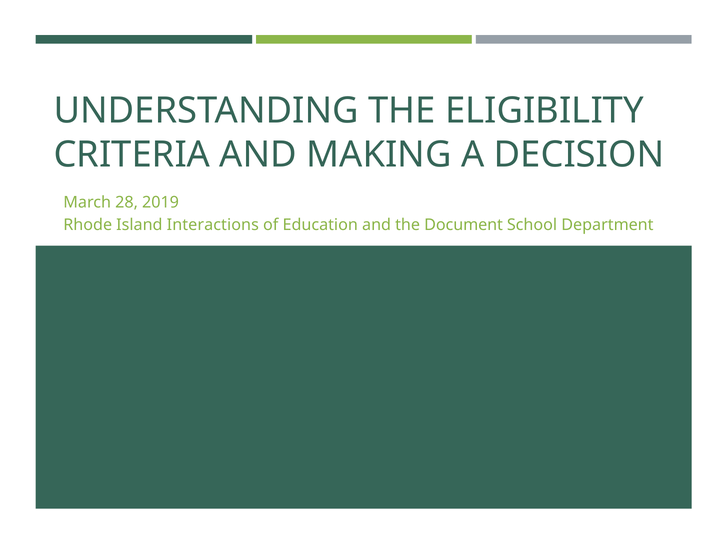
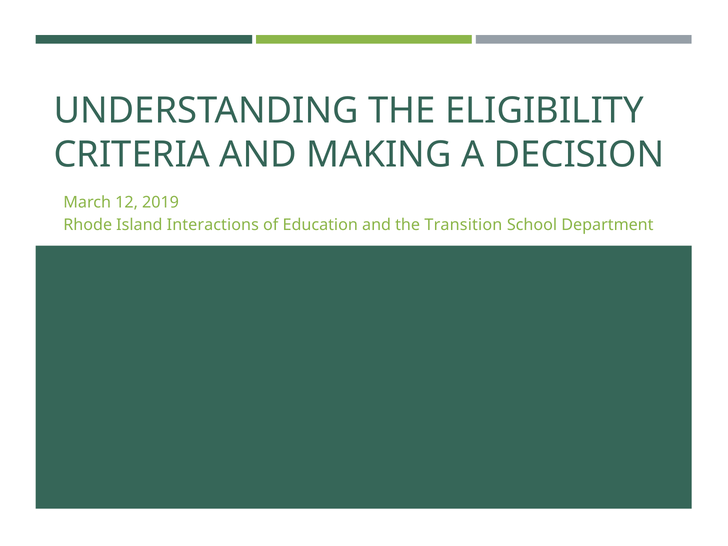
28: 28 -> 12
Document: Document -> Transition
